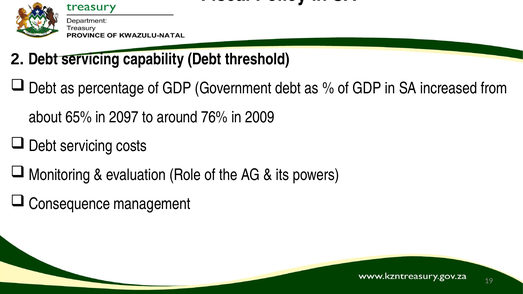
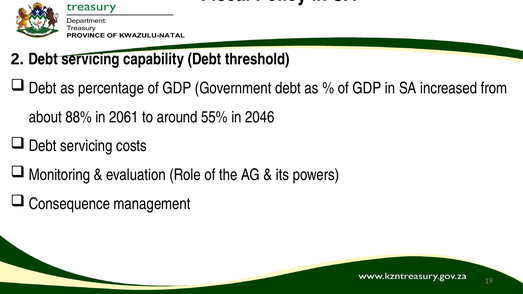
65%: 65% -> 88%
2097: 2097 -> 2061
76%: 76% -> 55%
2009: 2009 -> 2046
